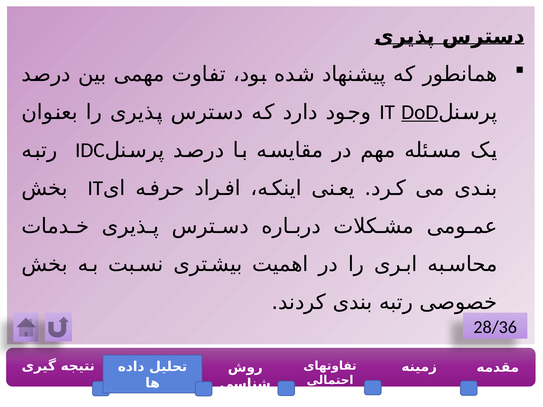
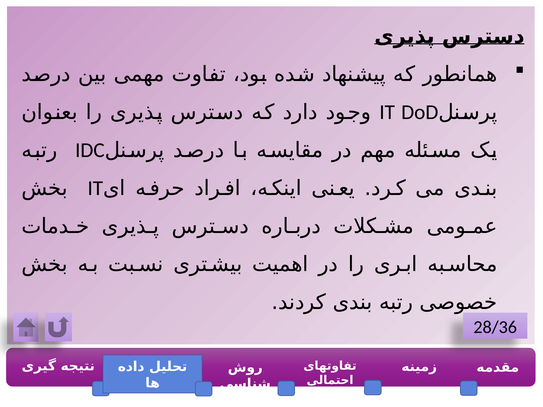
DoD underline: present -> none
